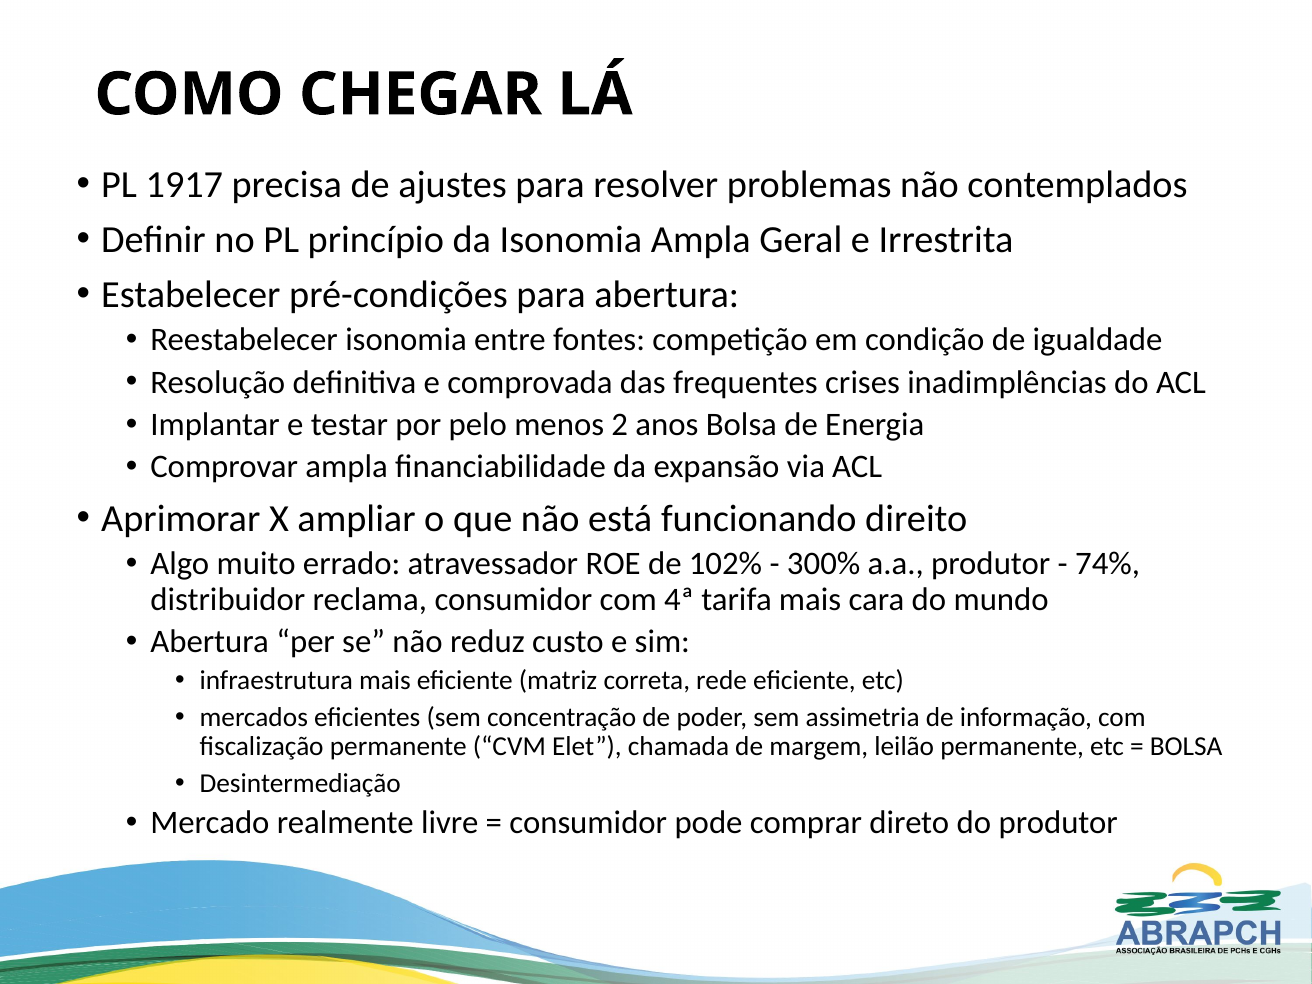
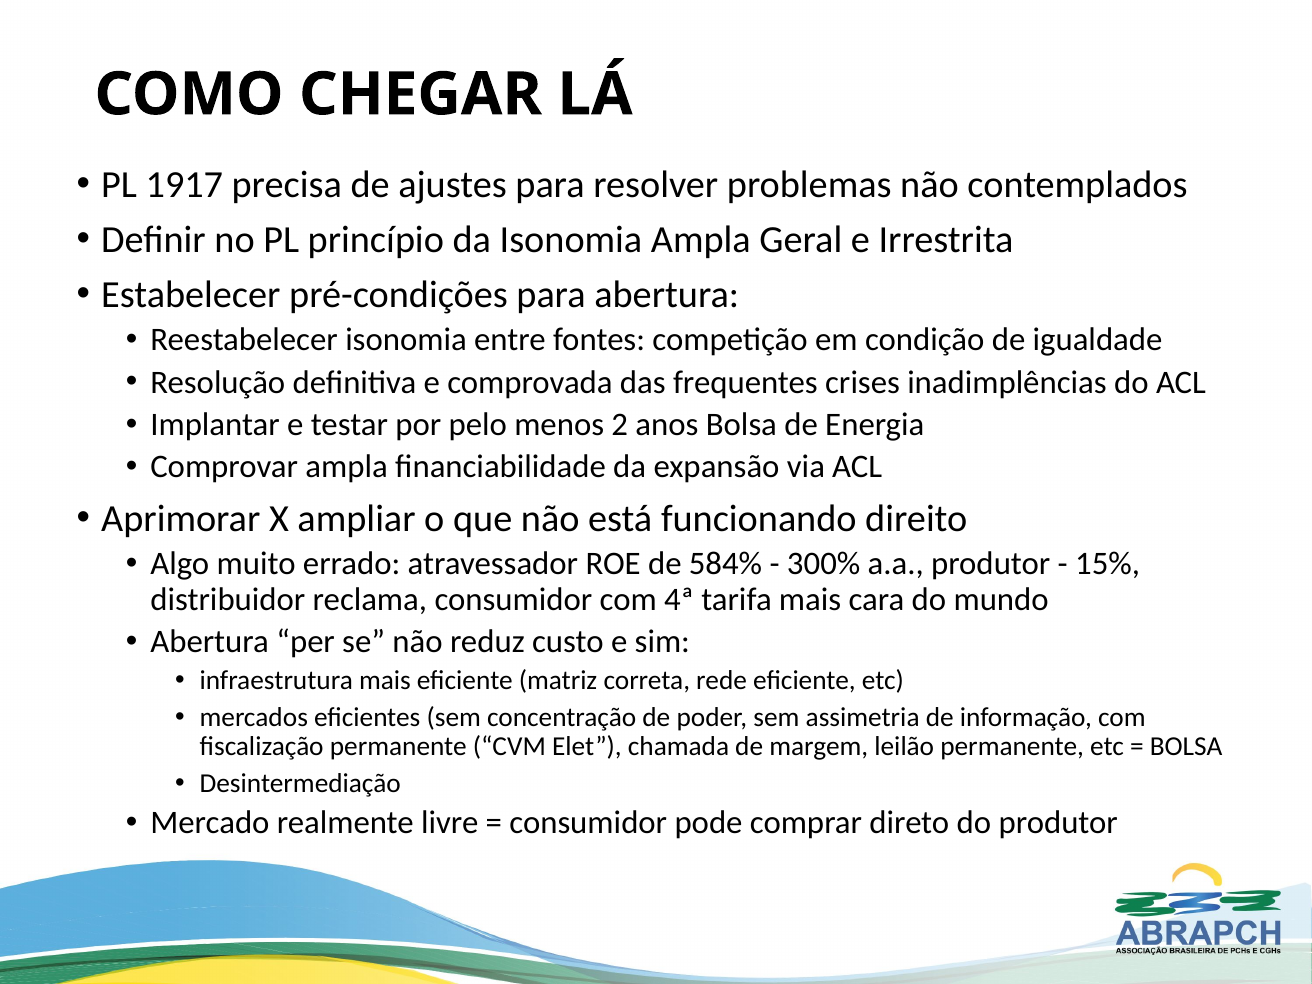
102%: 102% -> 584%
74%: 74% -> 15%
